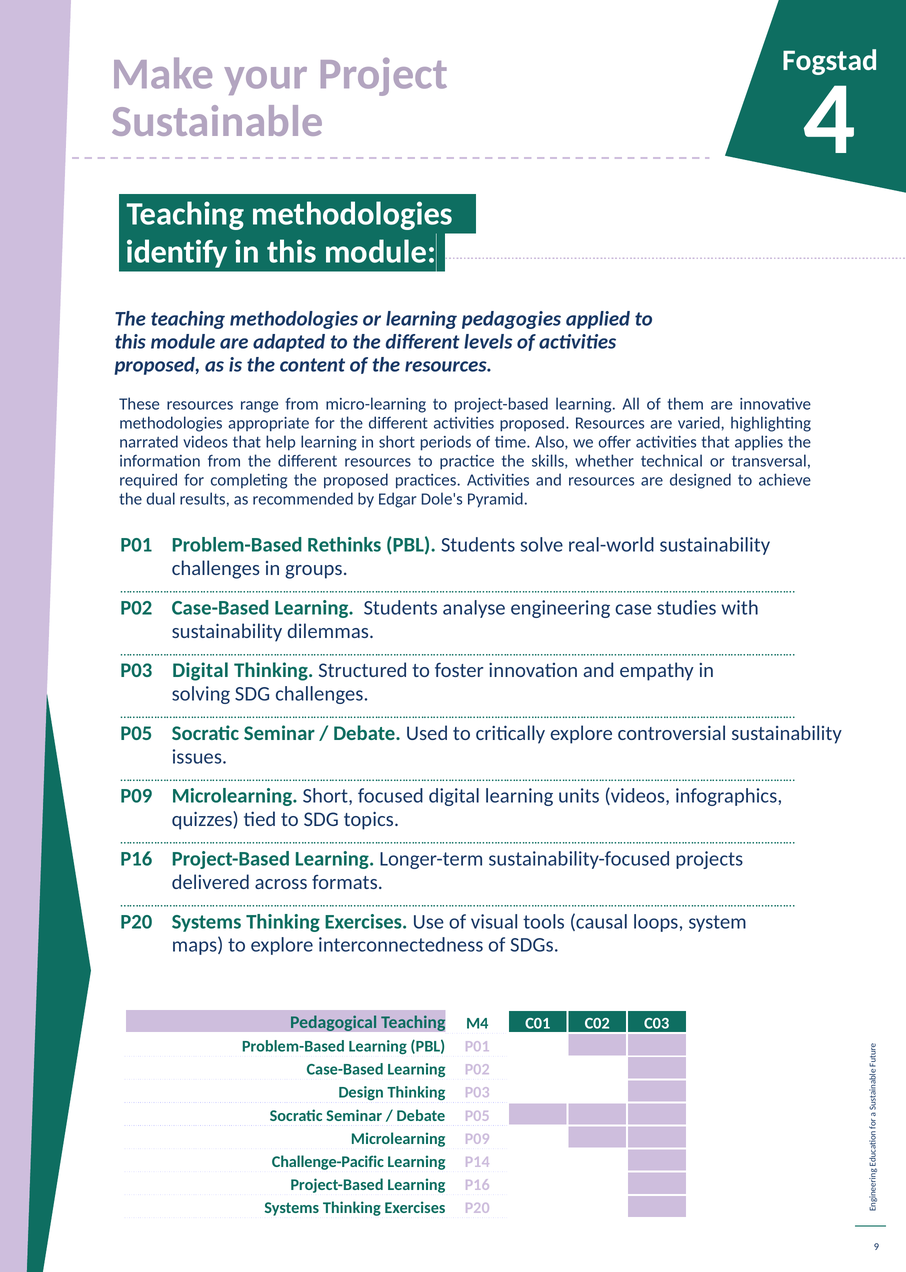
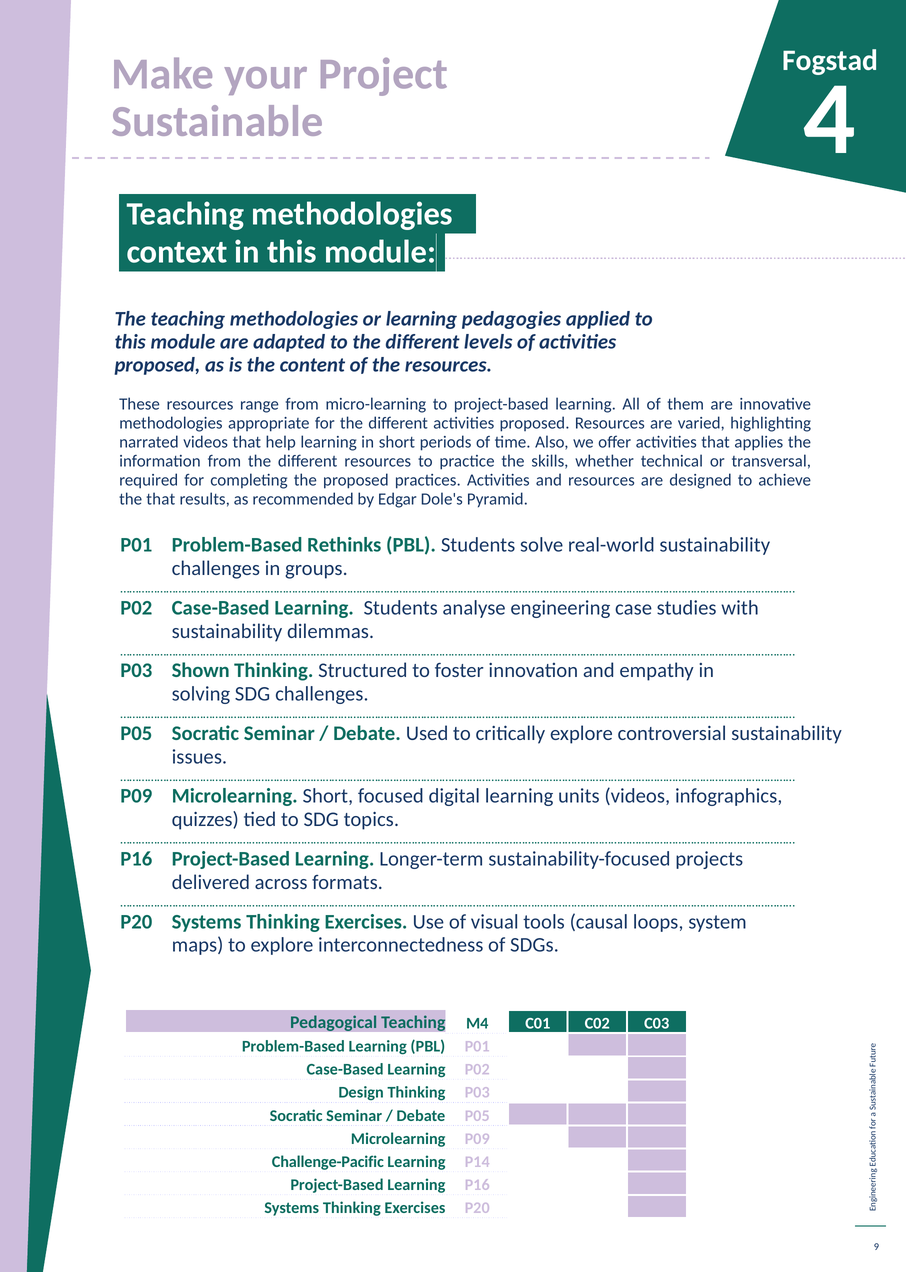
identify: identify -> context
the dual: dual -> that
P03 Digital: Digital -> Shown
